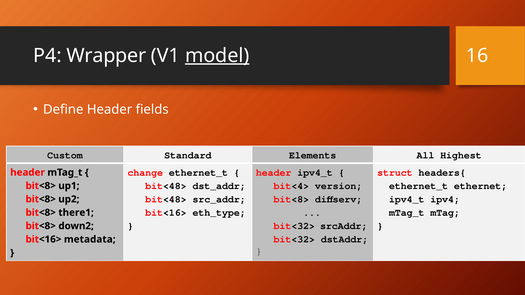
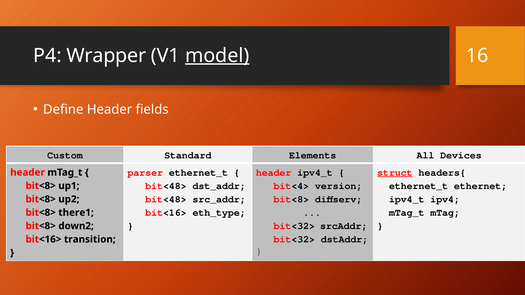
Highest: Highest -> Devices
change: change -> parser
struct underline: none -> present
metadata: metadata -> transition
